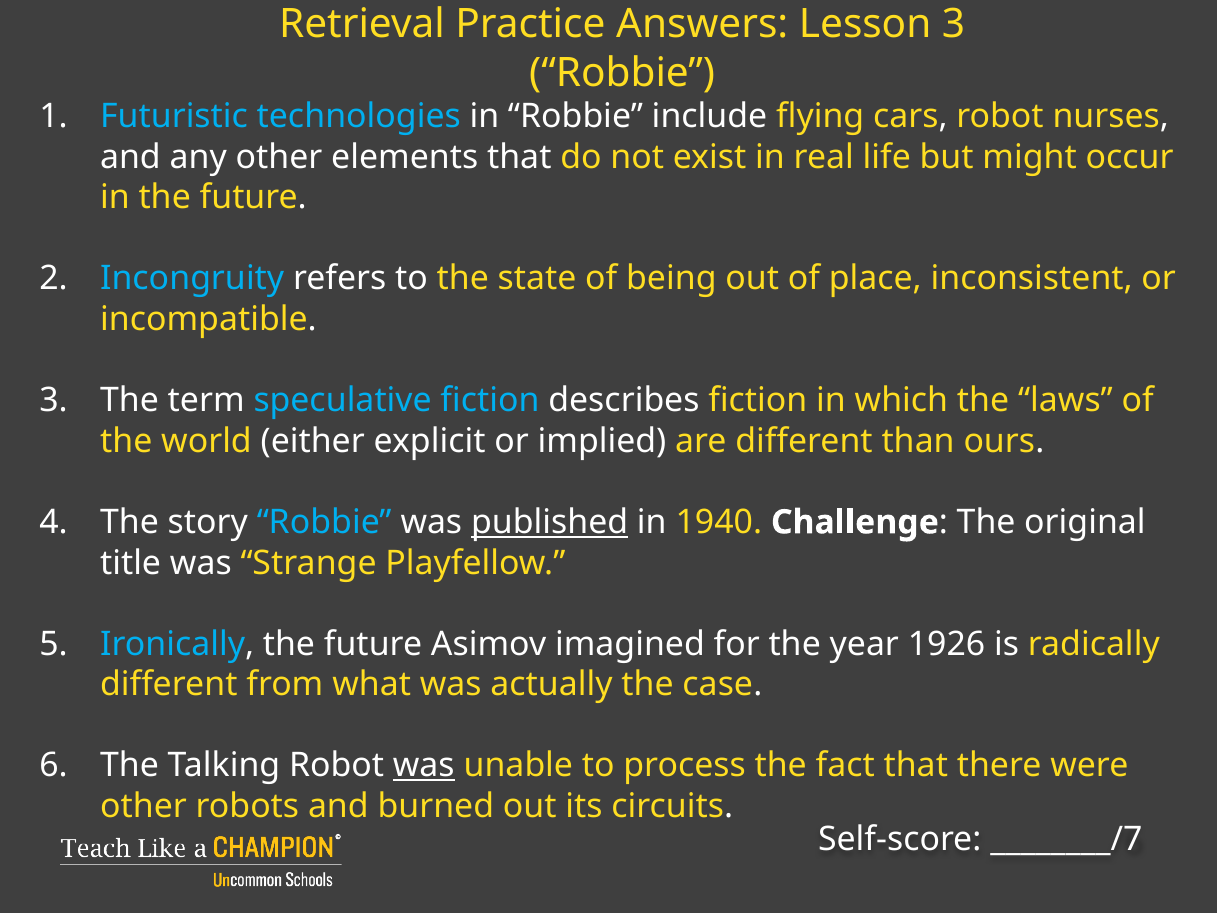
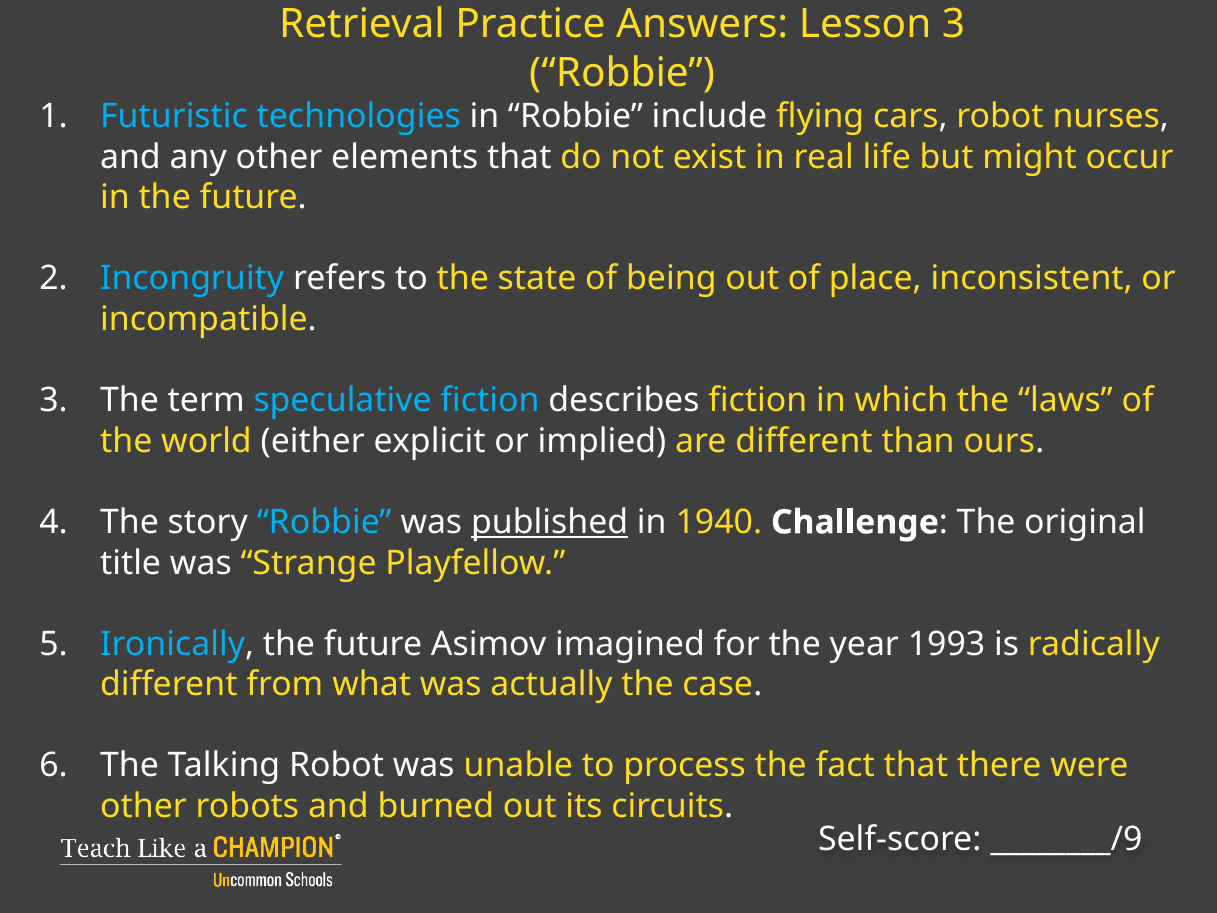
1926: 1926 -> 1993
was at (424, 766) underline: present -> none
________/7: ________/7 -> ________/9
